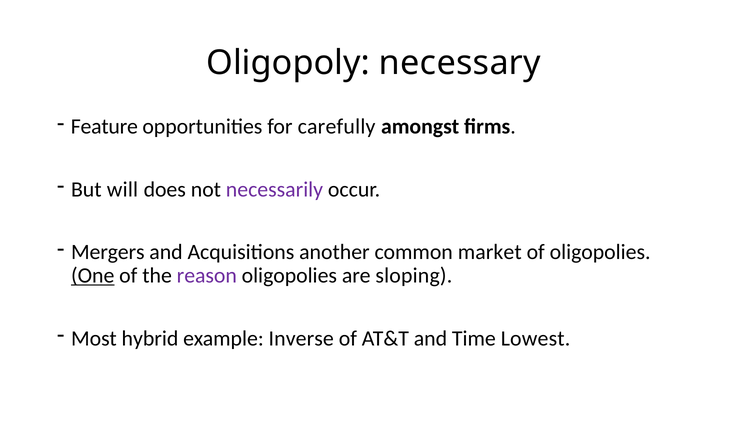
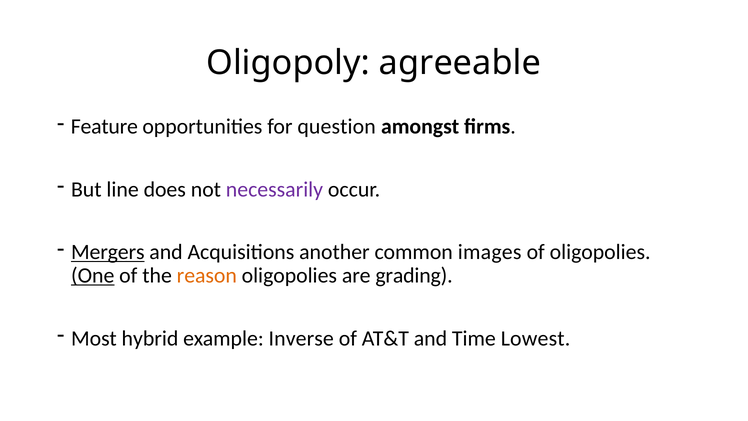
necessary: necessary -> agreeable
carefully: carefully -> question
will: will -> line
Mergers underline: none -> present
market: market -> images
reason colour: purple -> orange
sloping: sloping -> grading
